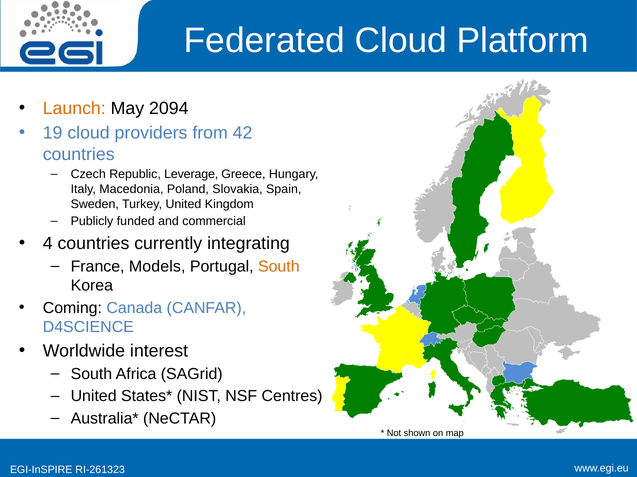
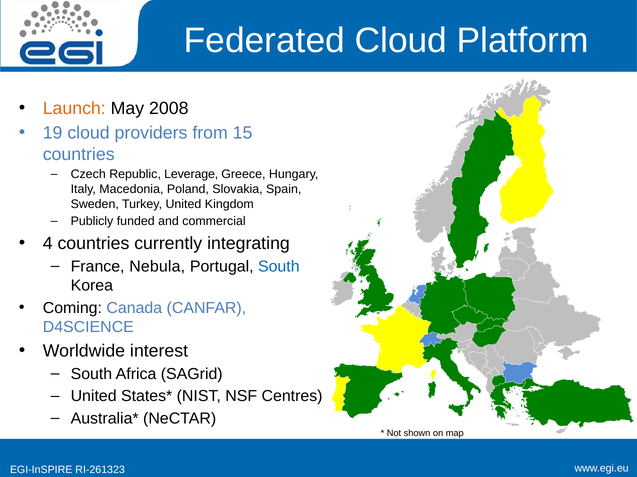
2094: 2094 -> 2008
42: 42 -> 15
Models: Models -> Nebula
South at (279, 267) colour: orange -> blue
